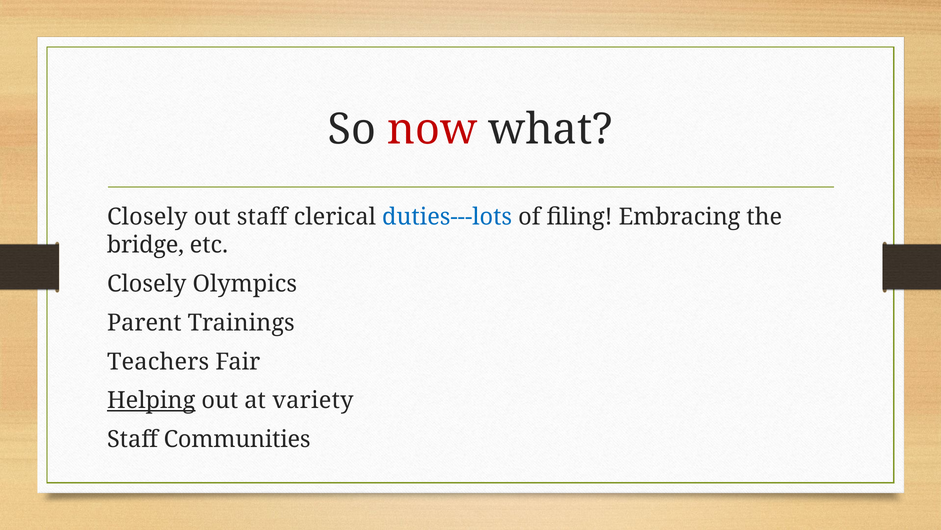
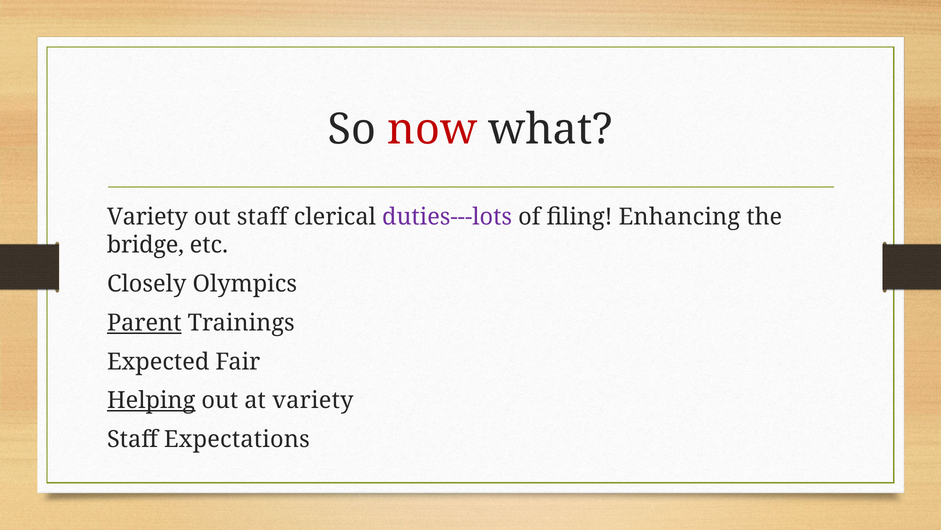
Closely at (147, 217): Closely -> Variety
duties---lots colour: blue -> purple
Embracing: Embracing -> Enhancing
Parent underline: none -> present
Teachers: Teachers -> Expected
Communities: Communities -> Expectations
